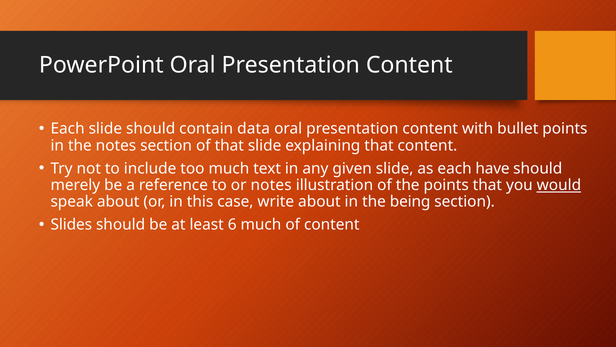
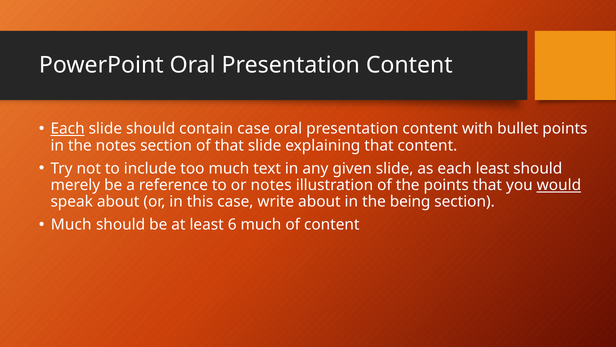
Each at (68, 129) underline: none -> present
contain data: data -> case
each have: have -> least
Slides at (71, 225): Slides -> Much
